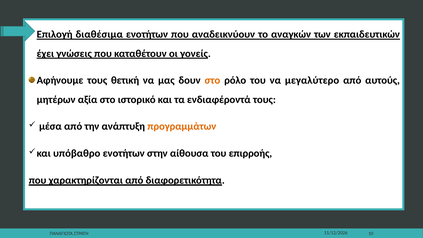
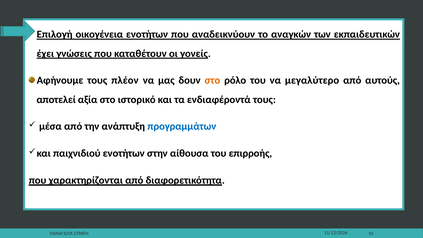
διαθέσιμα: διαθέσιμα -> οικογένεια
θετική: θετική -> πλέον
μητέρων: μητέρων -> αποτελεί
προγραμμάτων colour: orange -> blue
υπόβαθρο: υπόβαθρο -> παιχνιδιού
